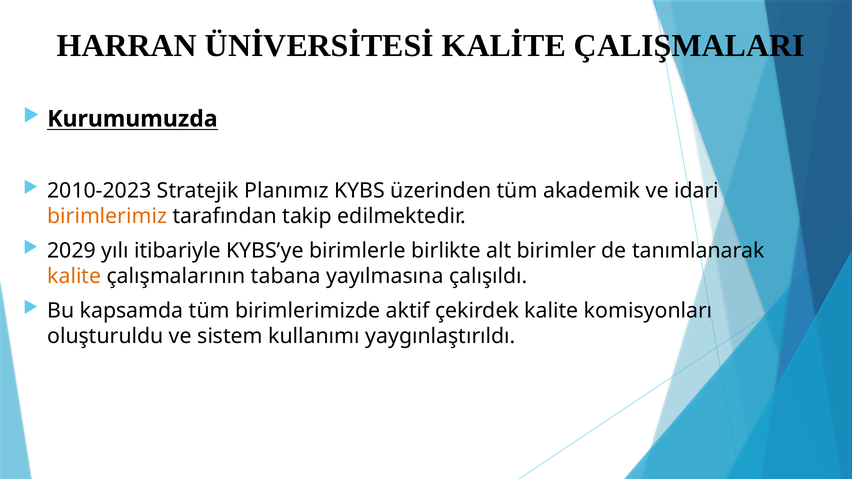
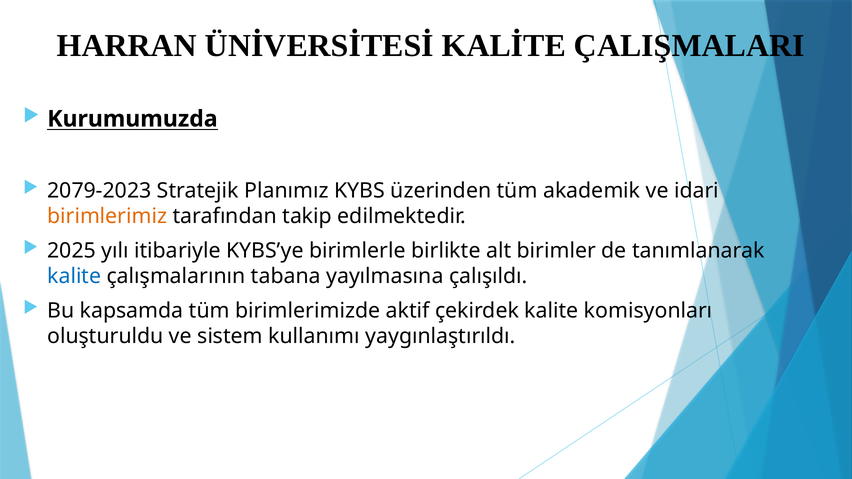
2010-2023: 2010-2023 -> 2079-2023
2029: 2029 -> 2025
kalite at (74, 277) colour: orange -> blue
